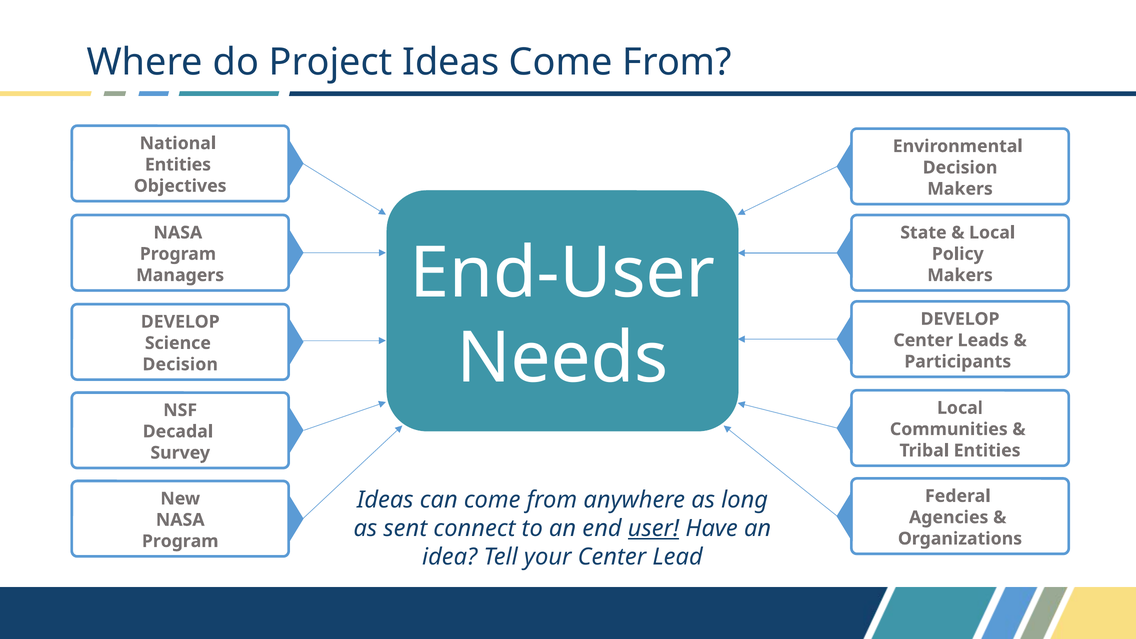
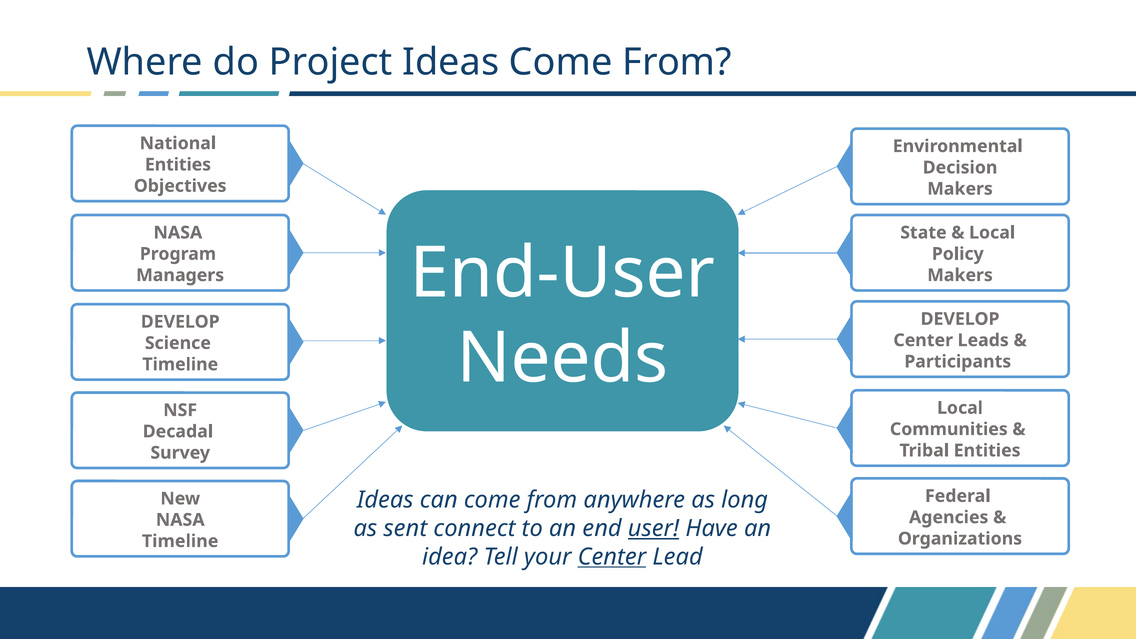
Decision at (180, 364): Decision -> Timeline
Program at (180, 541): Program -> Timeline
Center at (612, 557) underline: none -> present
